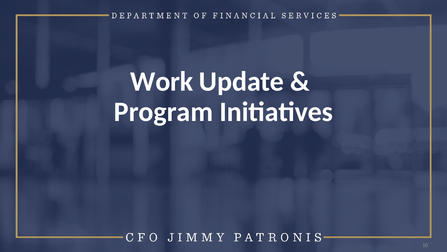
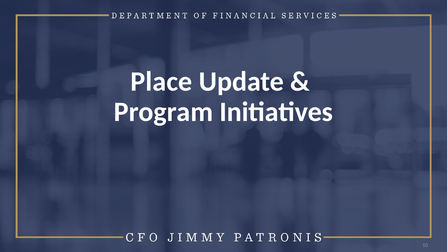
Work: Work -> Place
